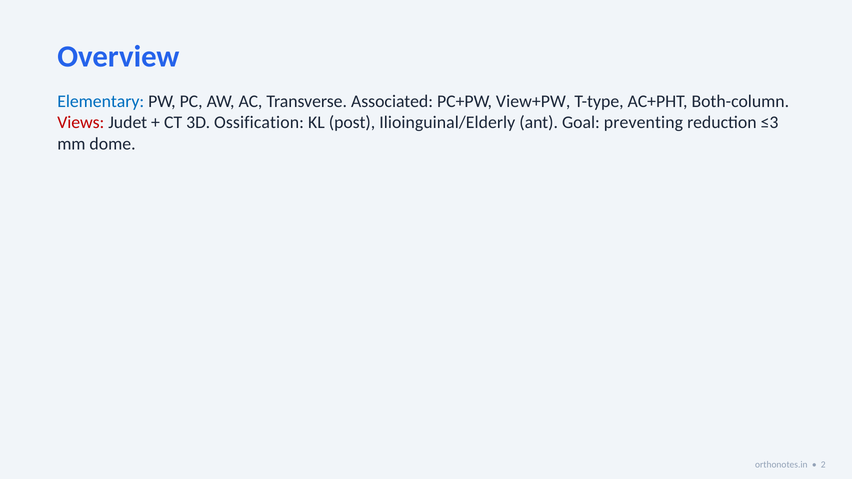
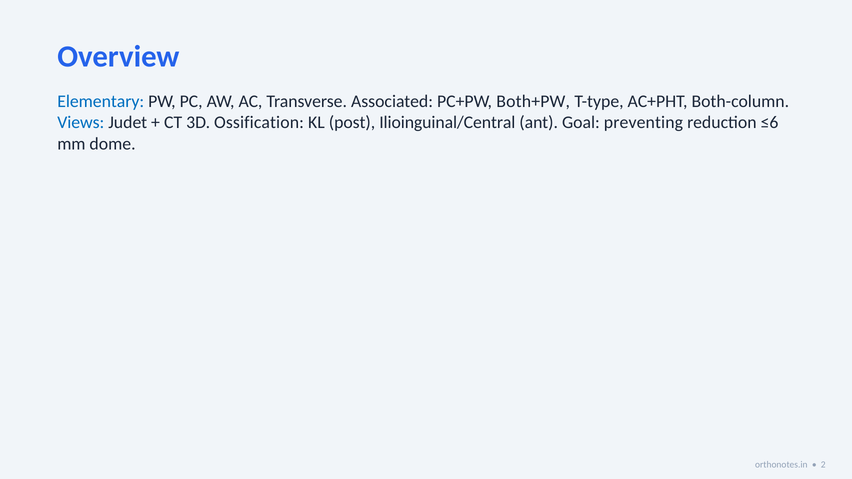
View+PW: View+PW -> Both+PW
Views colour: red -> blue
Ilioinguinal/Elderly: Ilioinguinal/Elderly -> Ilioinguinal/Central
≤3: ≤3 -> ≤6
